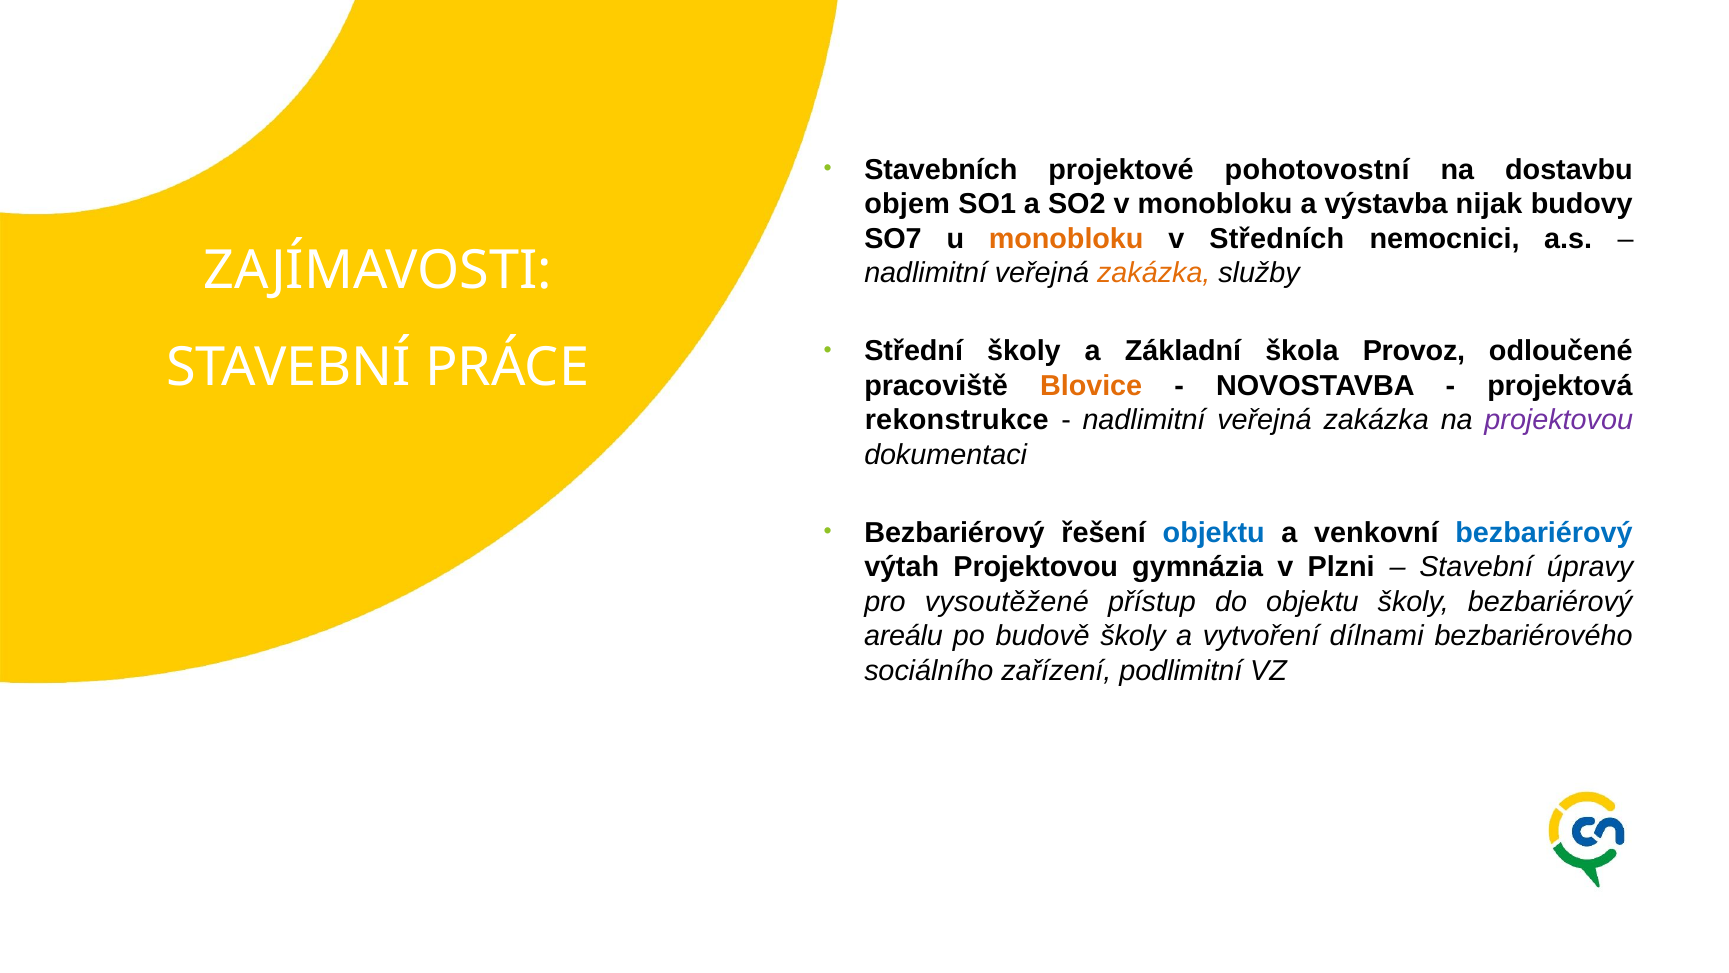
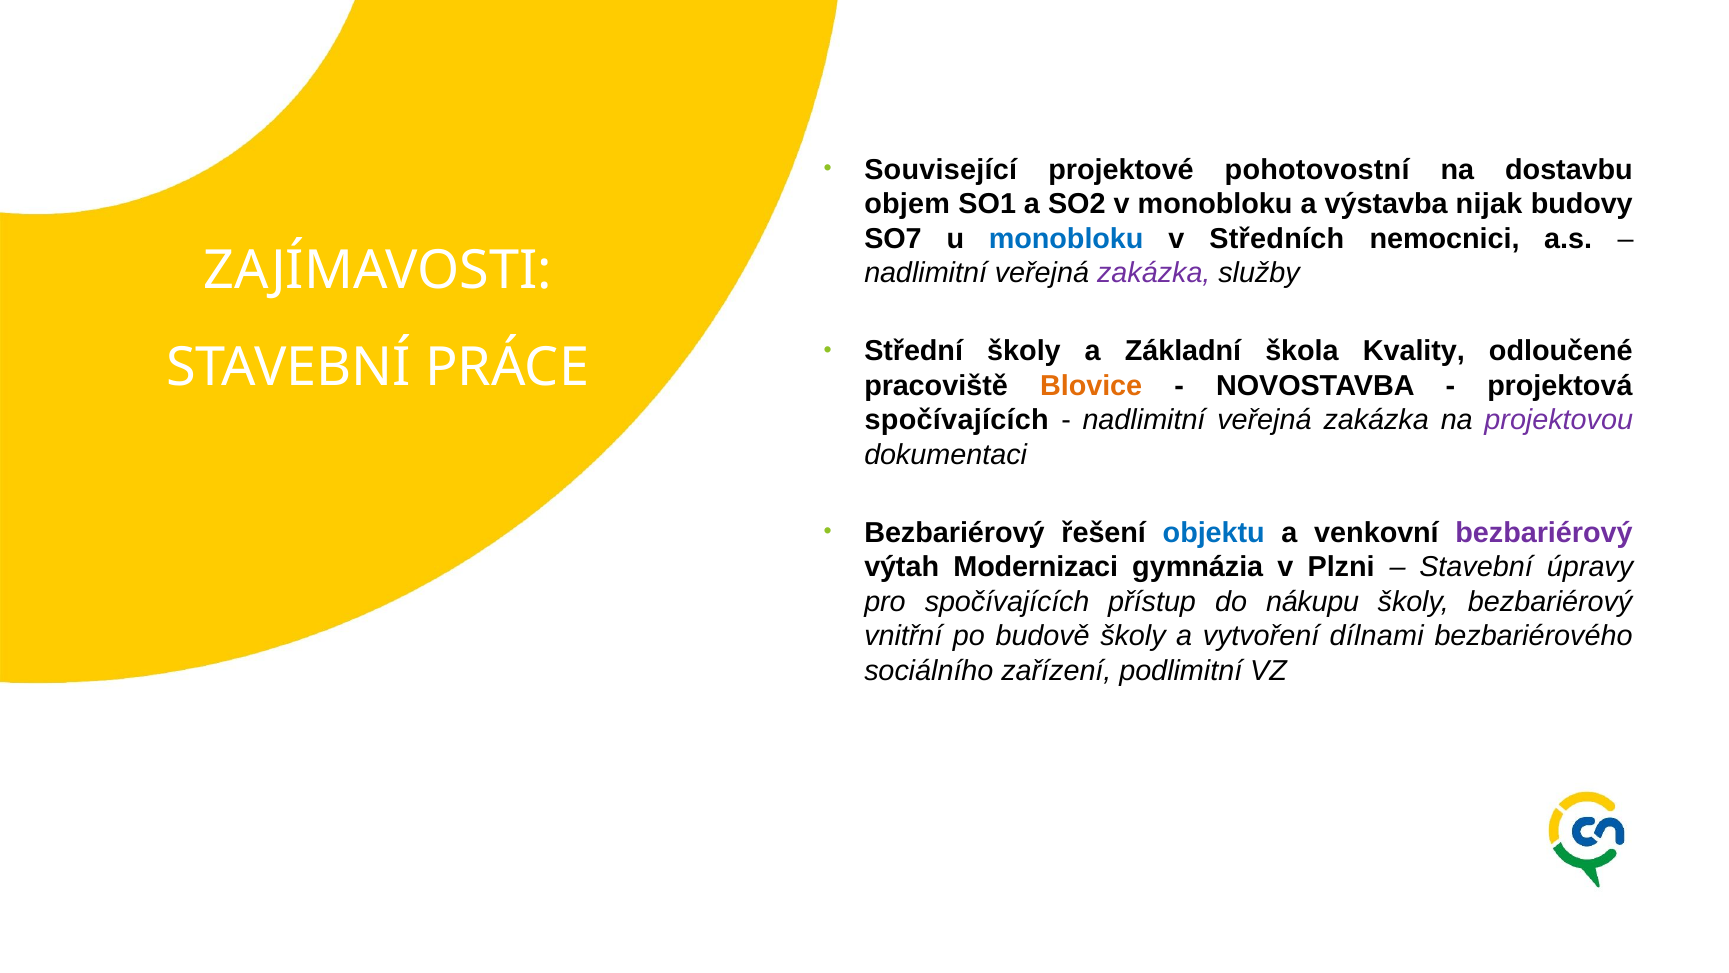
Stavebních: Stavebních -> Související
monobloku at (1066, 239) colour: orange -> blue
zakázka at (1154, 273) colour: orange -> purple
Provoz: Provoz -> Kvality
rekonstrukce at (957, 420): rekonstrukce -> spočívajících
bezbariérový at (1544, 532) colour: blue -> purple
výtah Projektovou: Projektovou -> Modernizaci
pro vysoutěžené: vysoutěžené -> spočívajících
do objektu: objektu -> nákupu
areálu: areálu -> vnitřní
